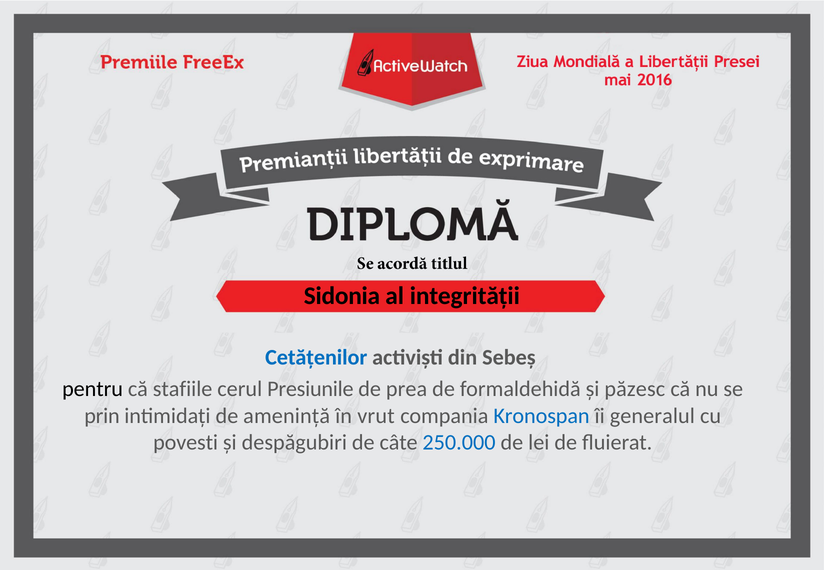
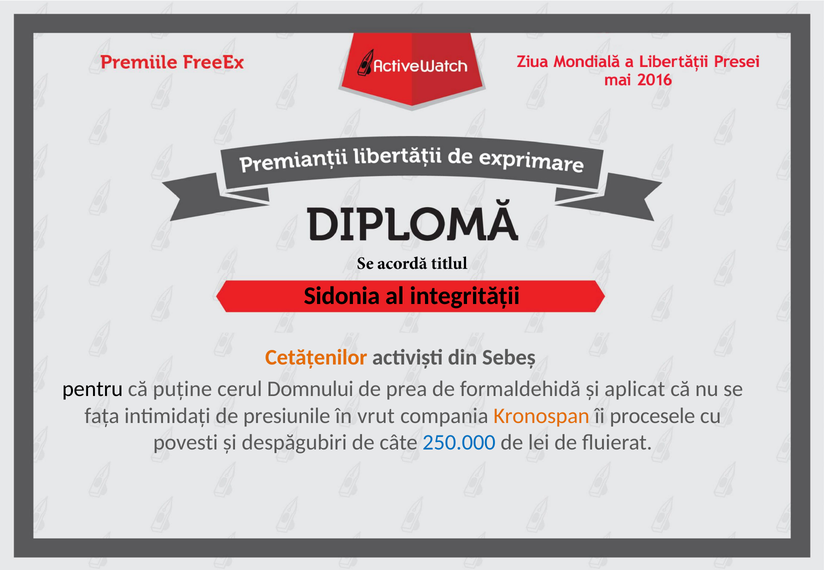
Cetățenilor colour: blue -> orange
stafiile: stafiile -> puține
Presiunile: Presiunile -> Domnului
păzesc: păzesc -> aplicat
prin: prin -> fața
amenință: amenință -> presiunile
Kronospan colour: blue -> orange
generalul: generalul -> procesele
